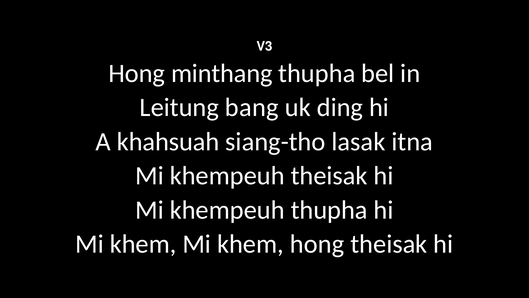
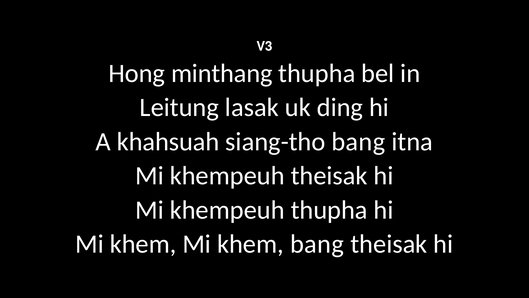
bang: bang -> lasak
siang-tho lasak: lasak -> bang
khem hong: hong -> bang
